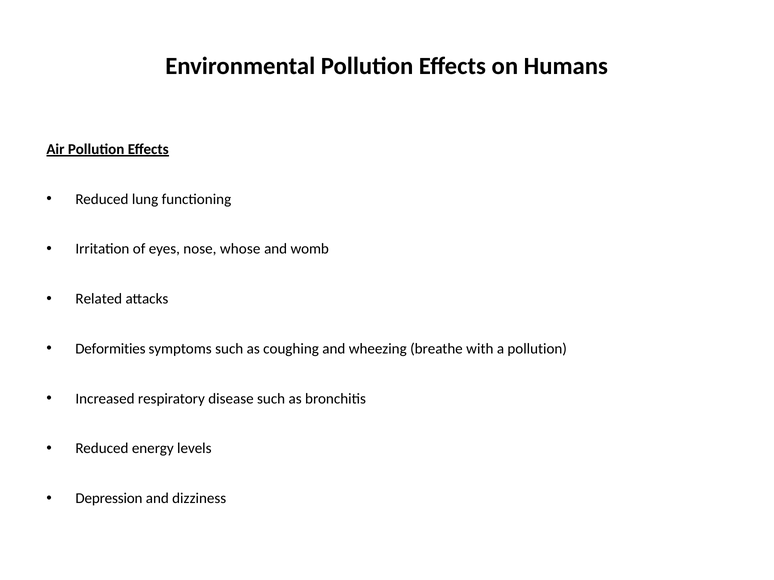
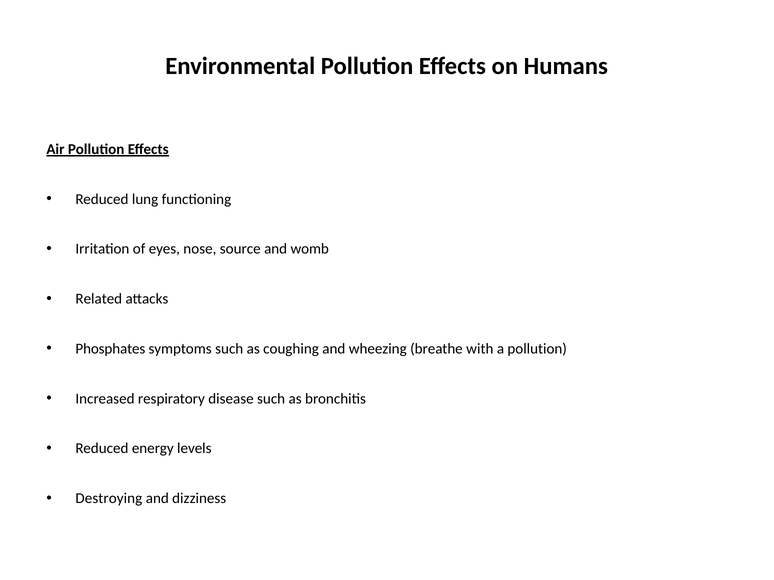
whose: whose -> source
Deformities: Deformities -> Phosphates
Depression: Depression -> Destroying
